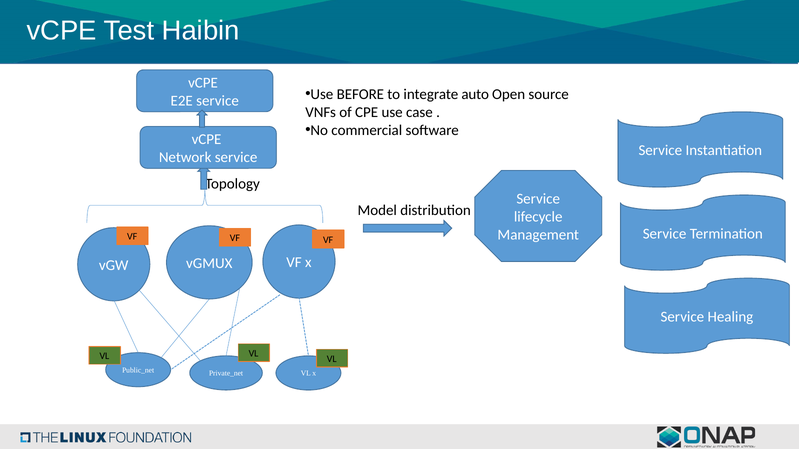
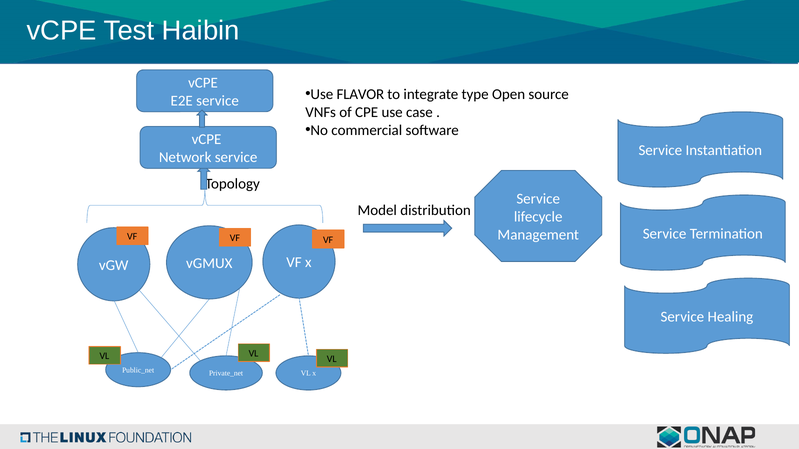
BEFORE: BEFORE -> FLAVOR
auto: auto -> type
